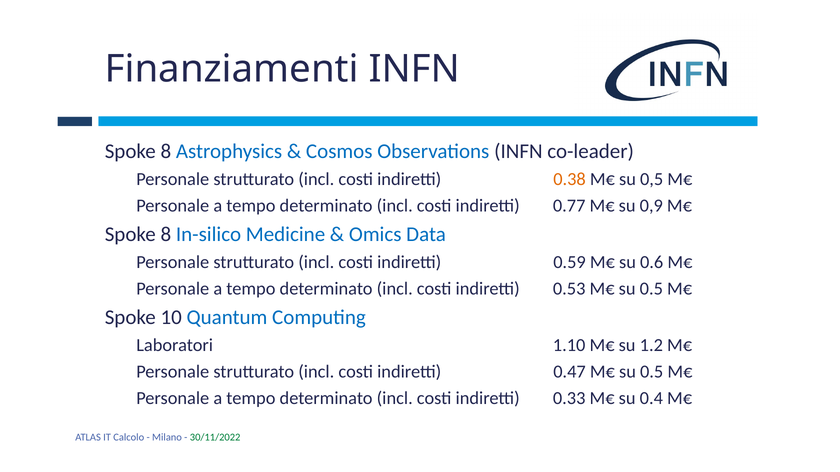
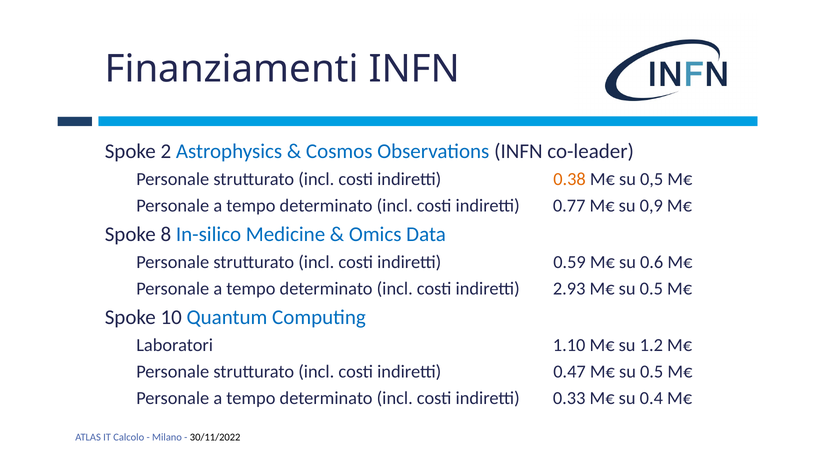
8 at (166, 152): 8 -> 2
0.53: 0.53 -> 2.93
30/11/2022 colour: green -> black
